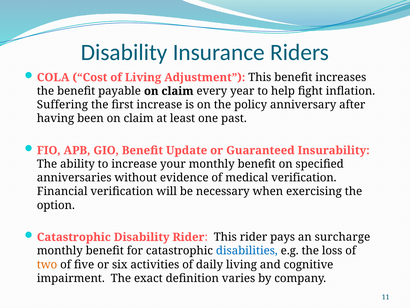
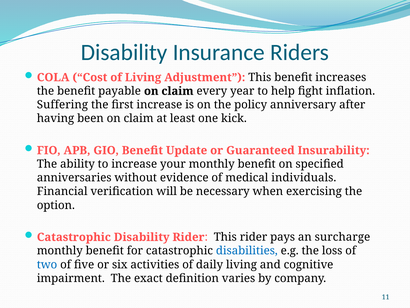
past: past -> kick
medical verification: verification -> individuals
two colour: orange -> blue
